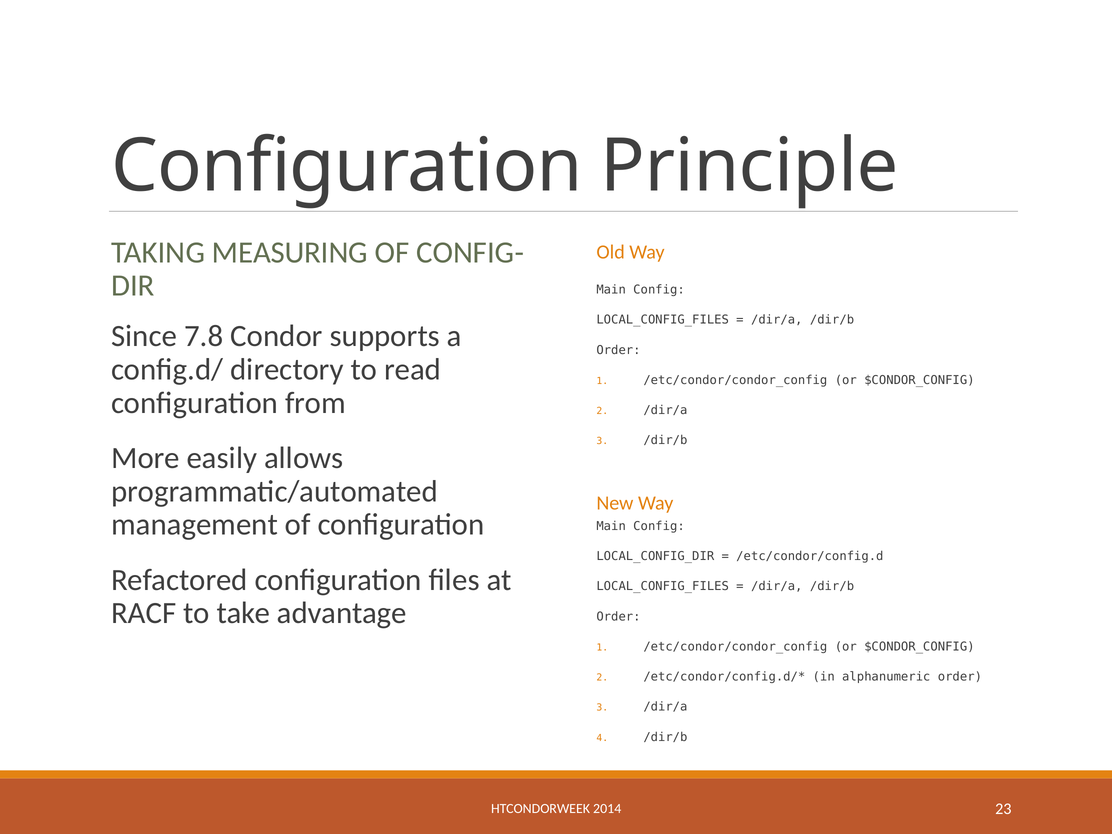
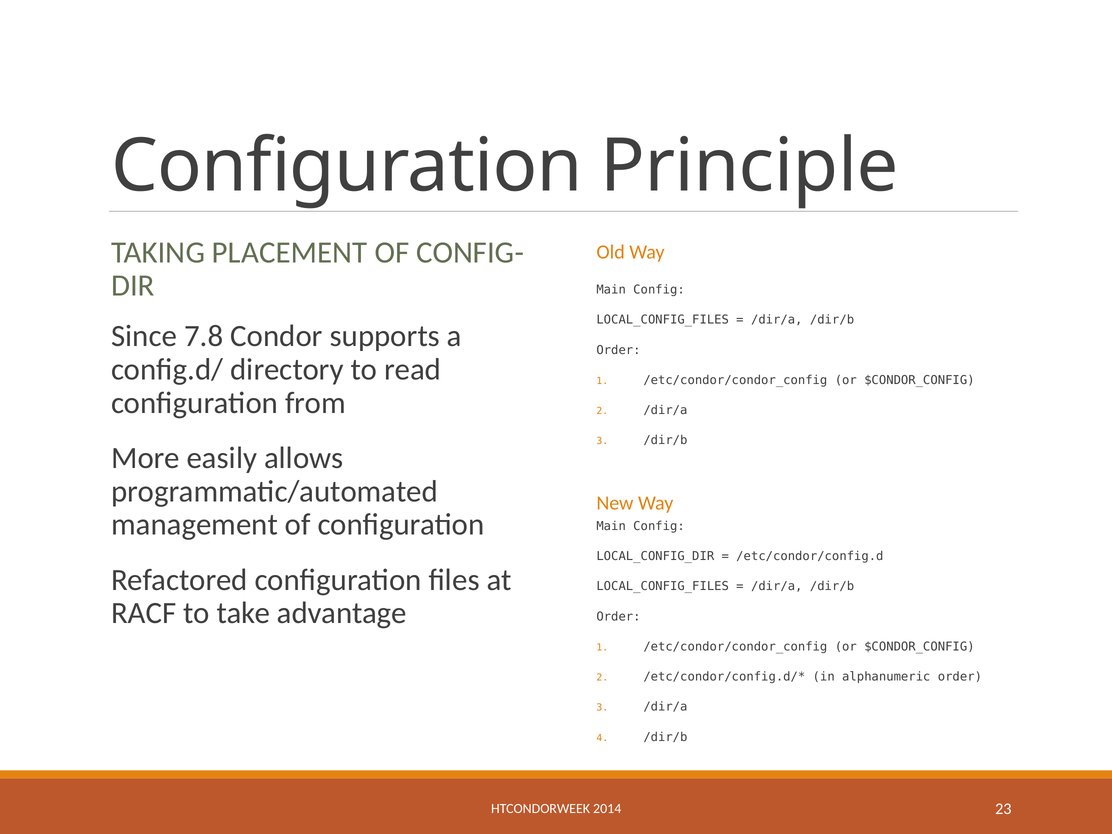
MEASURING: MEASURING -> PLACEMENT
